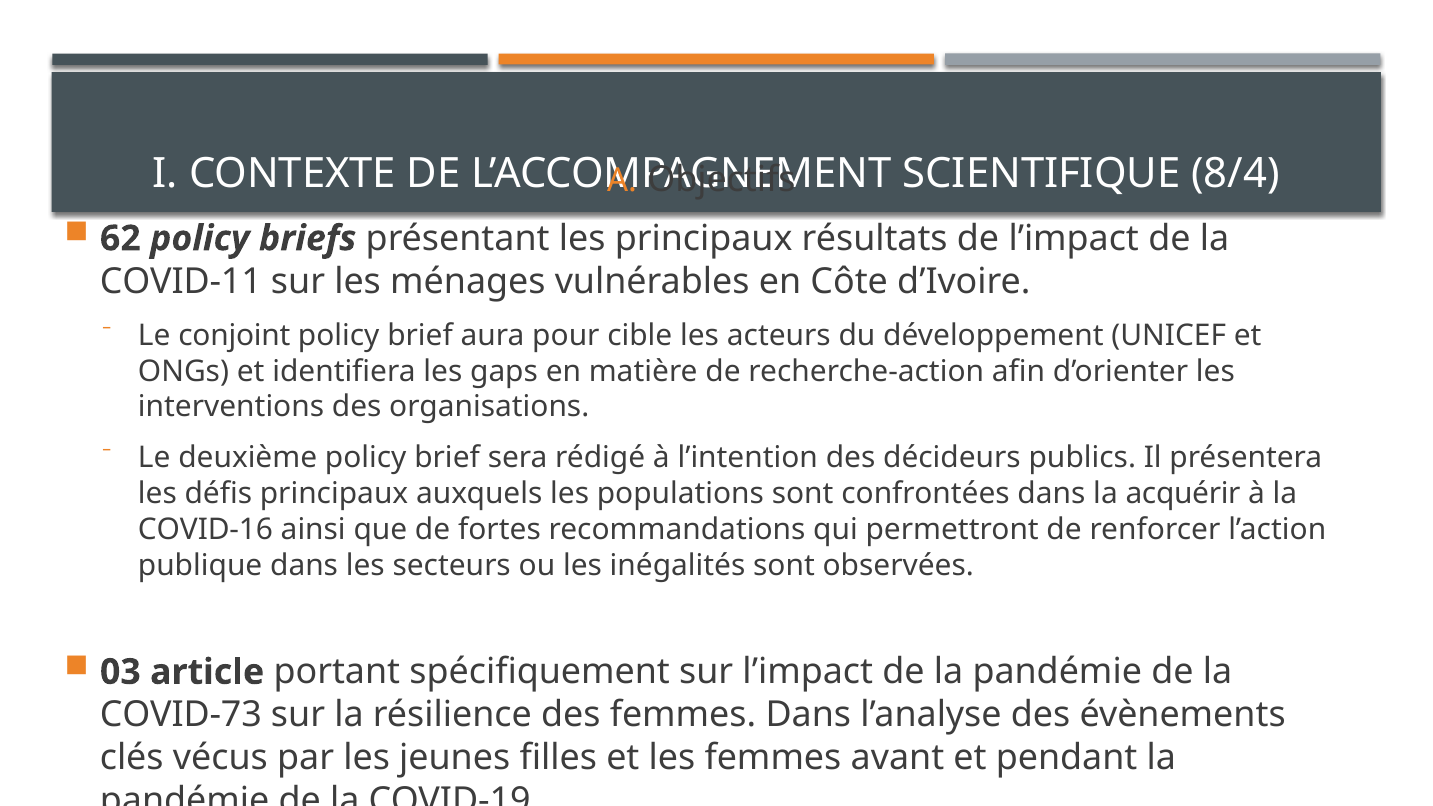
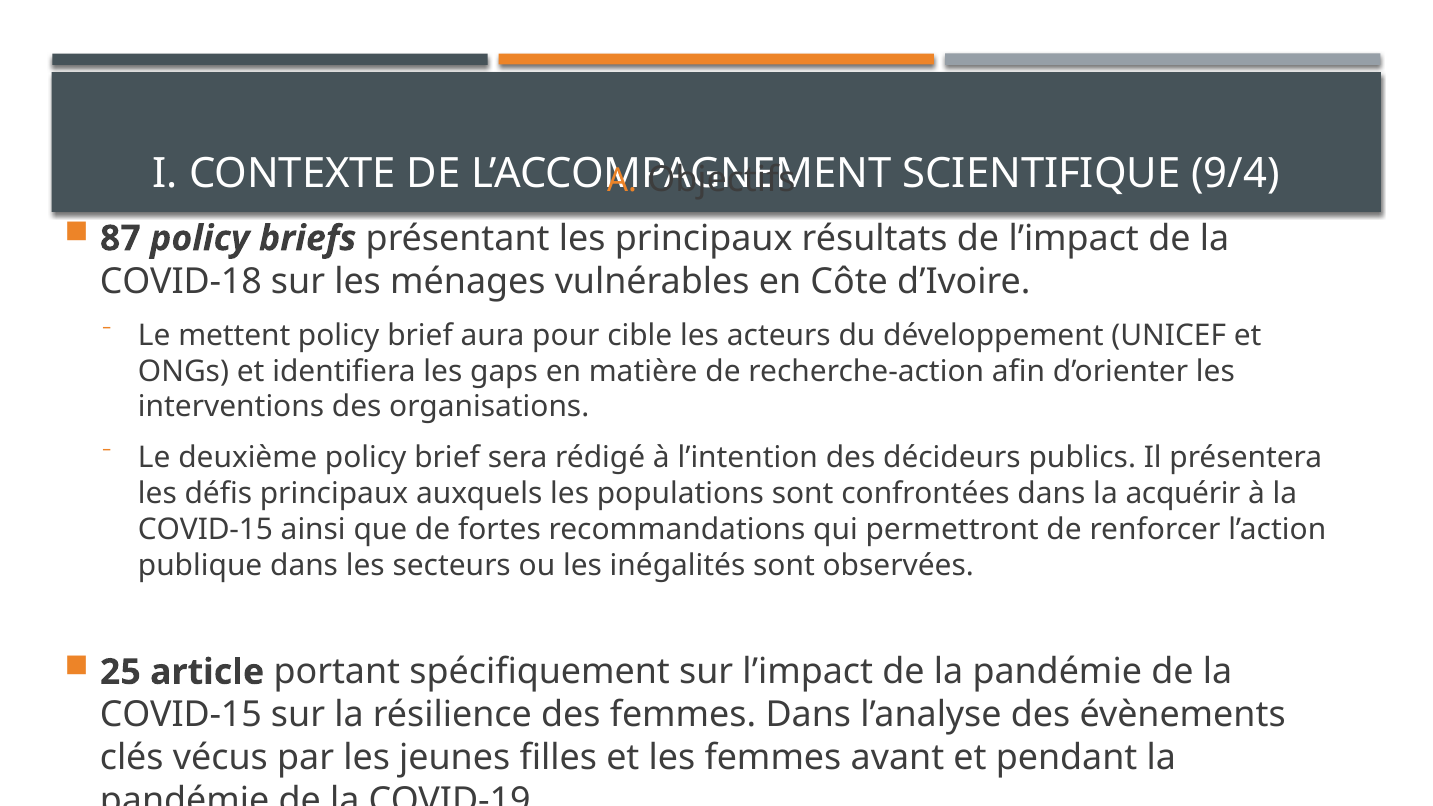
8/4: 8/4 -> 9/4
62: 62 -> 87
COVID-11: COVID-11 -> COVID-18
conjoint: conjoint -> mettent
COVID-16 at (206, 530): COVID-16 -> COVID-15
03: 03 -> 25
COVID-73 at (181, 715): COVID-73 -> COVID-15
